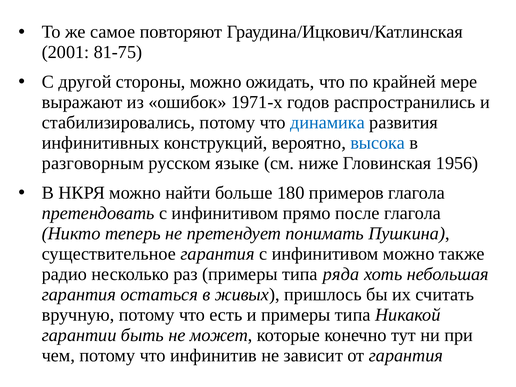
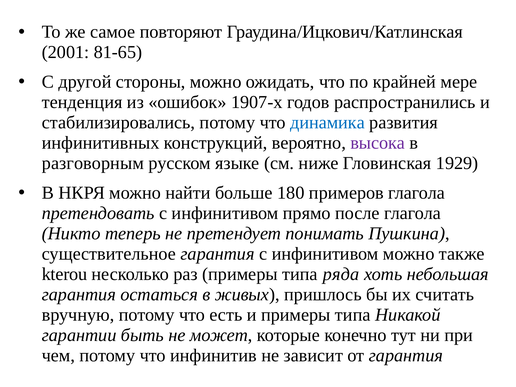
81-75: 81-75 -> 81-65
выражают: выражают -> тенденция
1971-х: 1971-х -> 1907-х
высока colour: blue -> purple
1956: 1956 -> 1929
радио: радио -> kterou
